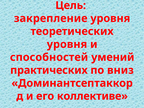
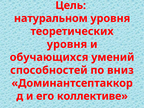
закрепление: закрепление -> натуральном
способностей: способностей -> обучающихся
практических: практических -> способностей
